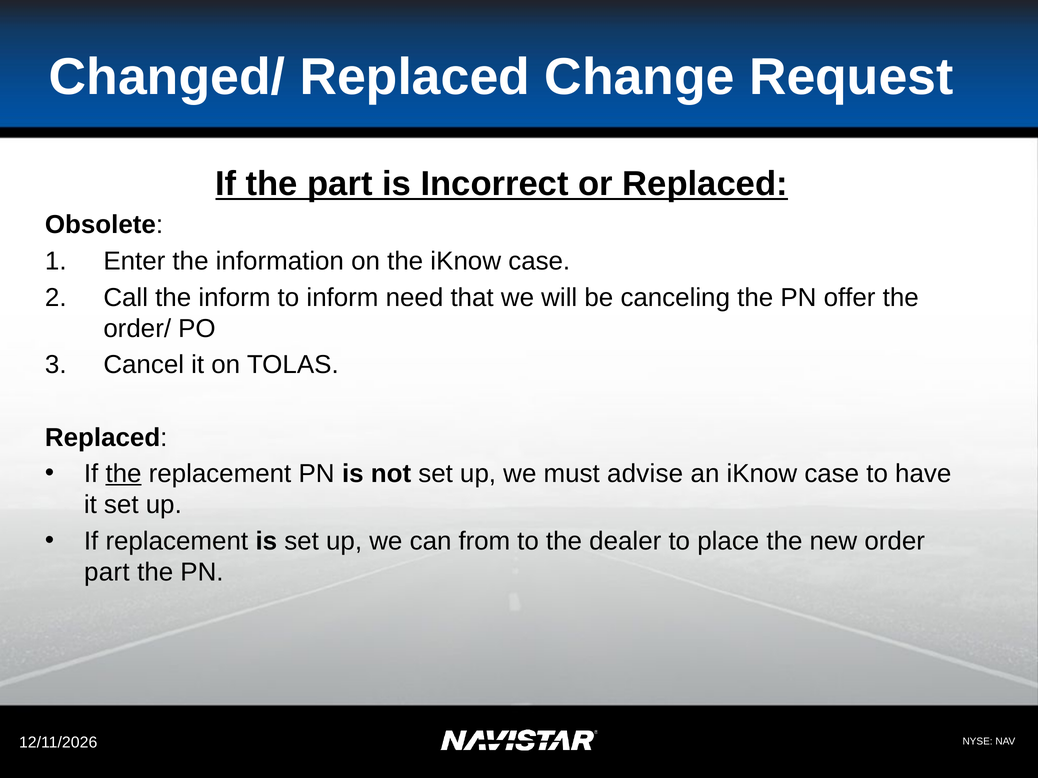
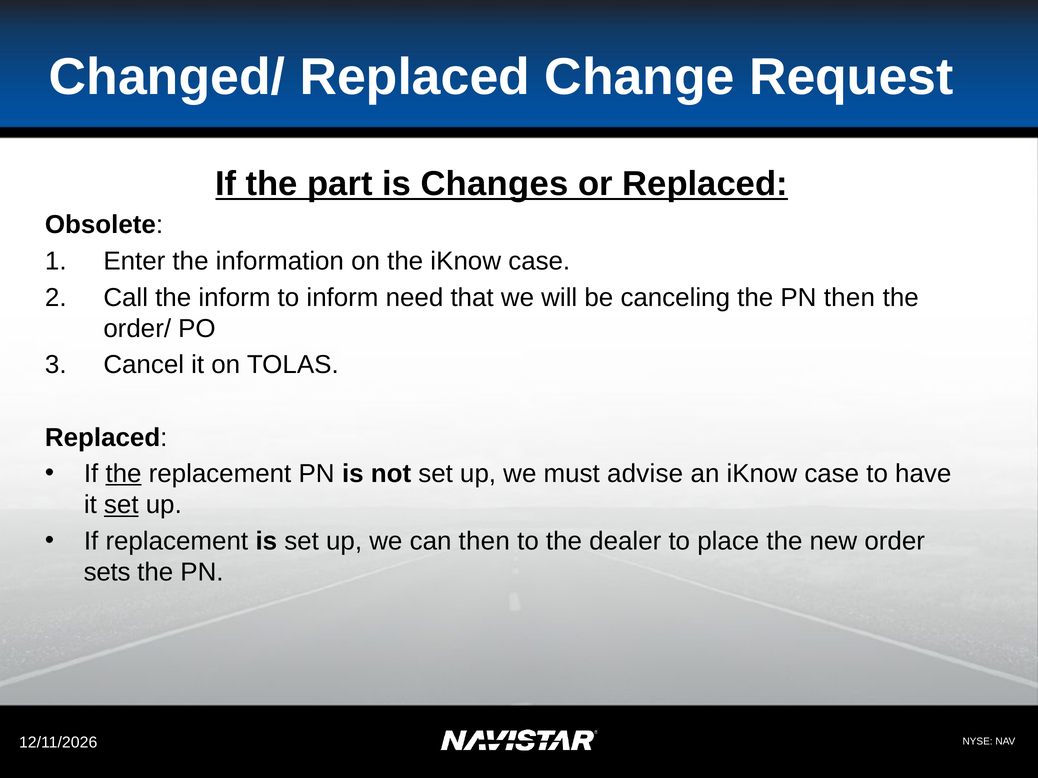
Incorrect: Incorrect -> Changes
PN offer: offer -> then
set at (121, 505) underline: none -> present
can from: from -> then
part at (107, 573): part -> sets
